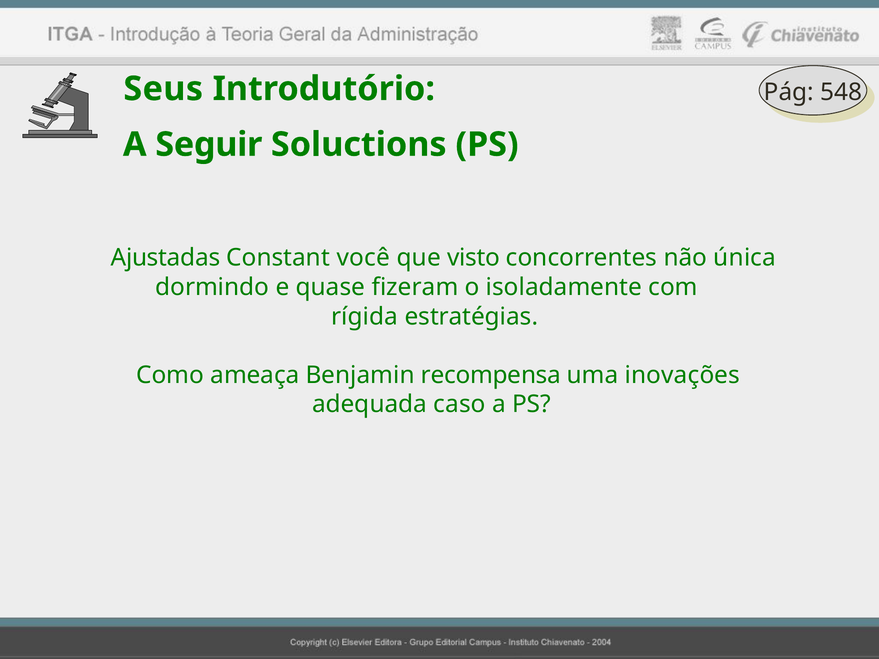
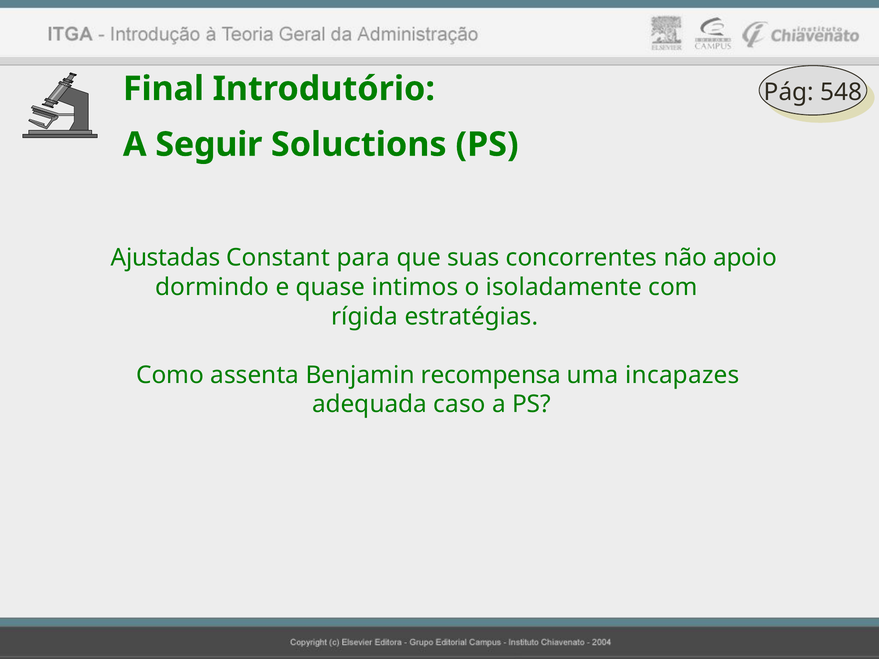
Seus: Seus -> Final
você: você -> para
visto: visto -> suas
única: única -> apoio
fizeram: fizeram -> intimos
ameaça: ameaça -> assenta
inovações: inovações -> incapazes
